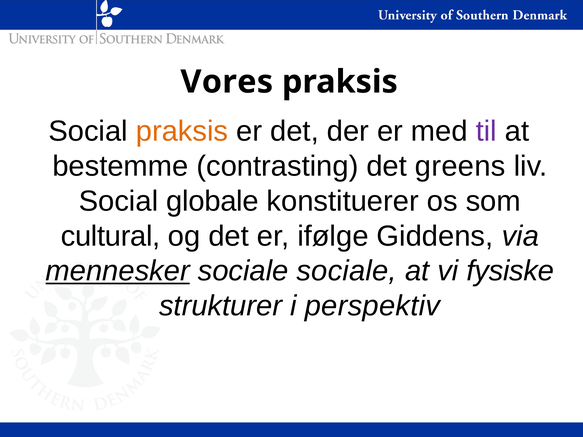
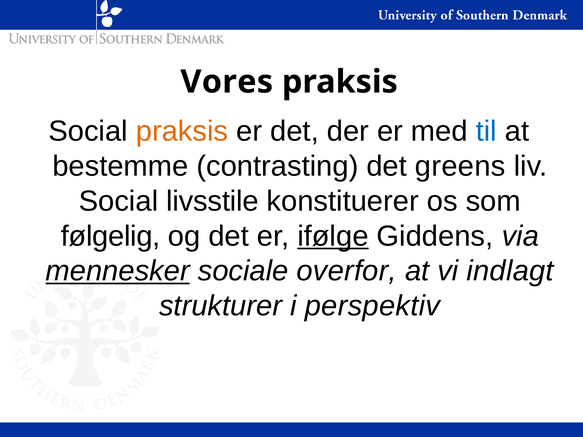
til colour: purple -> blue
globale: globale -> livsstile
cultural: cultural -> følgelig
ifølge underline: none -> present
sociale sociale: sociale -> overfor
fysiske: fysiske -> indlagt
